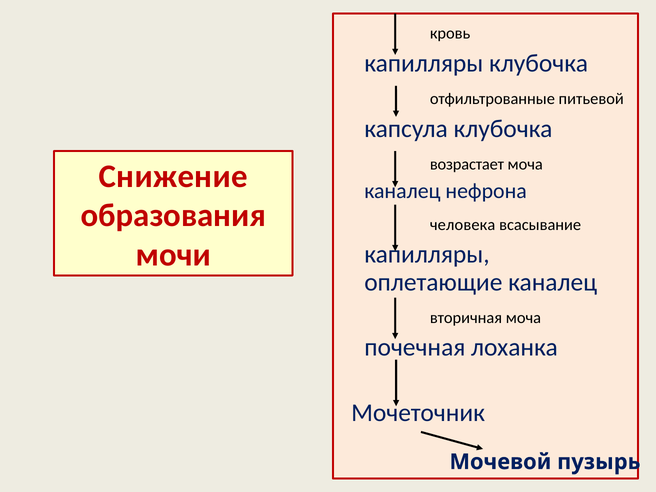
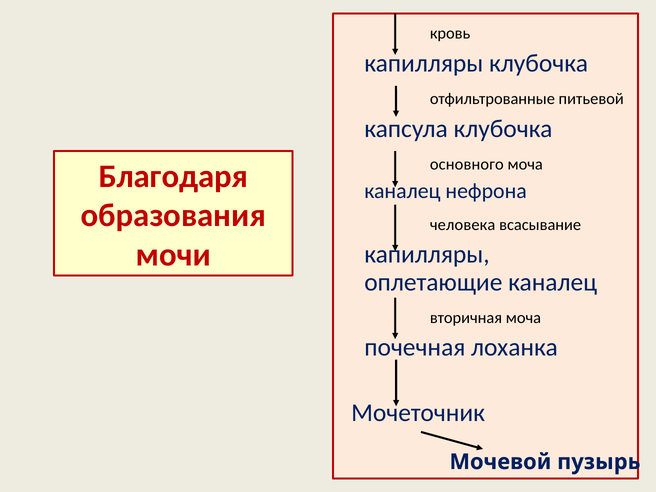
возрастает: возрастает -> основного
Снижение: Снижение -> Благодаря
